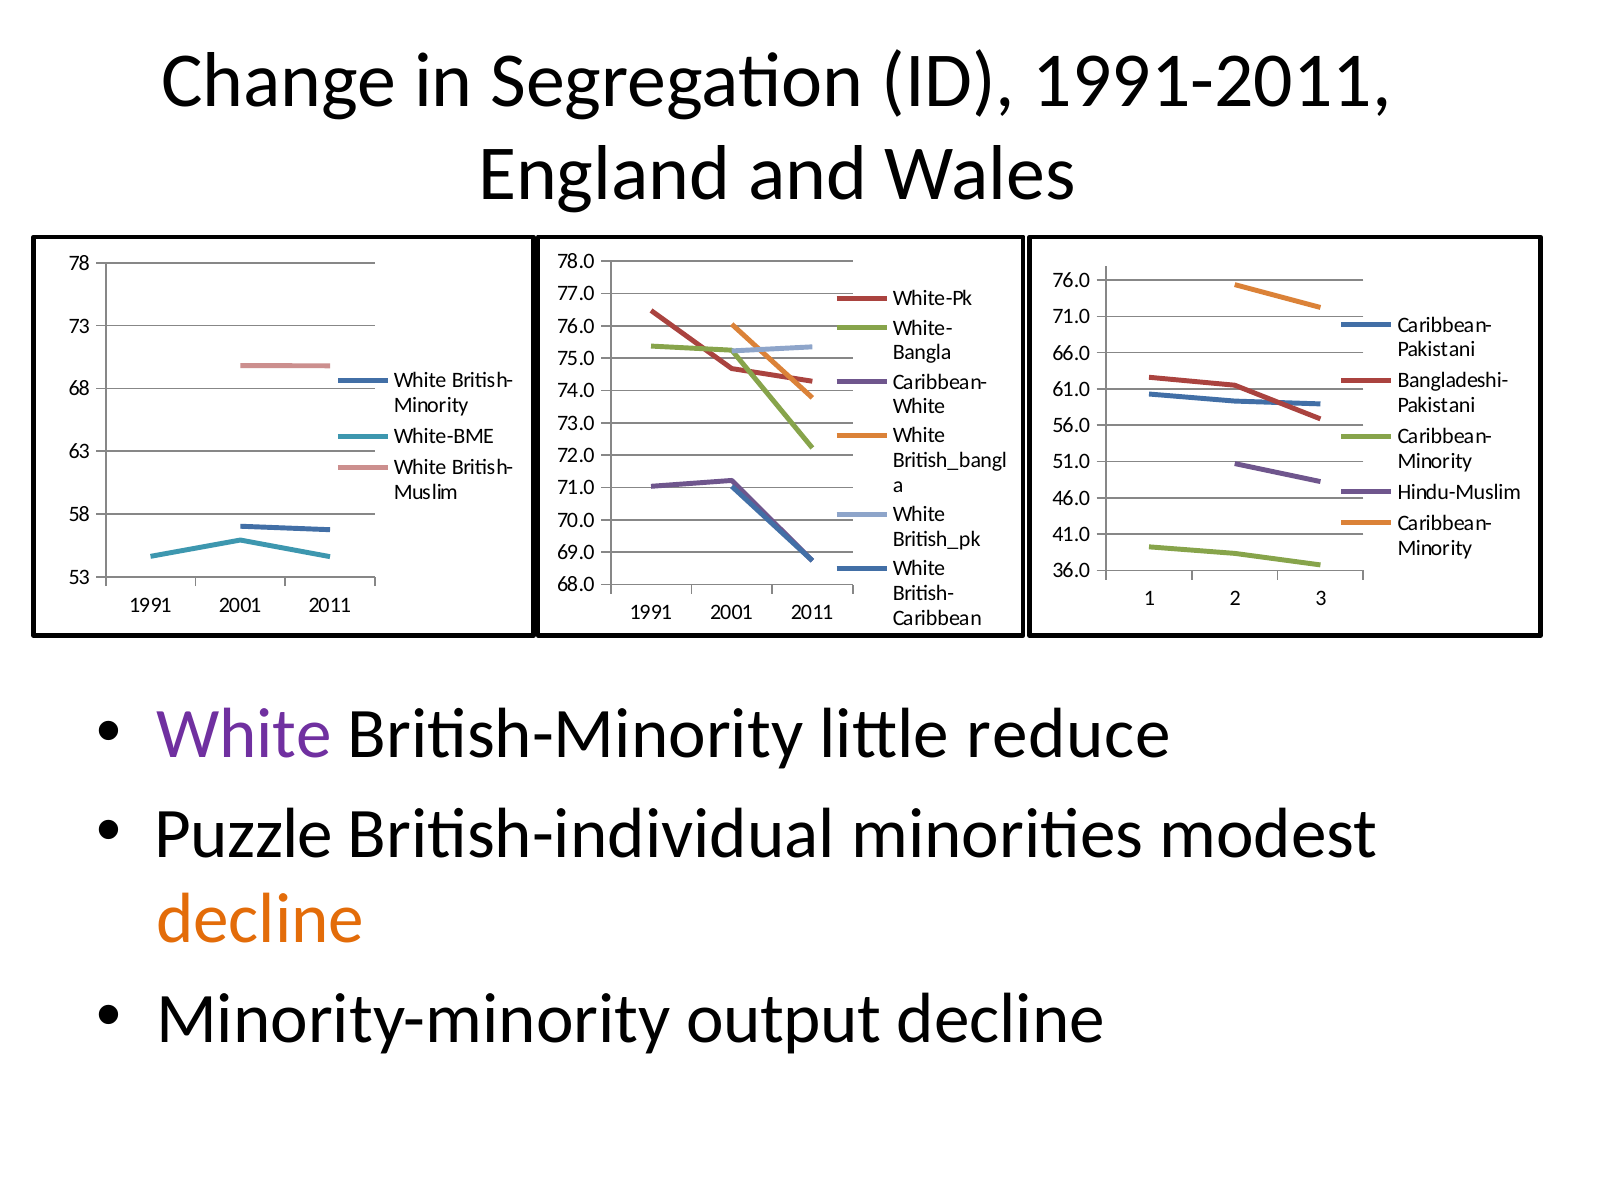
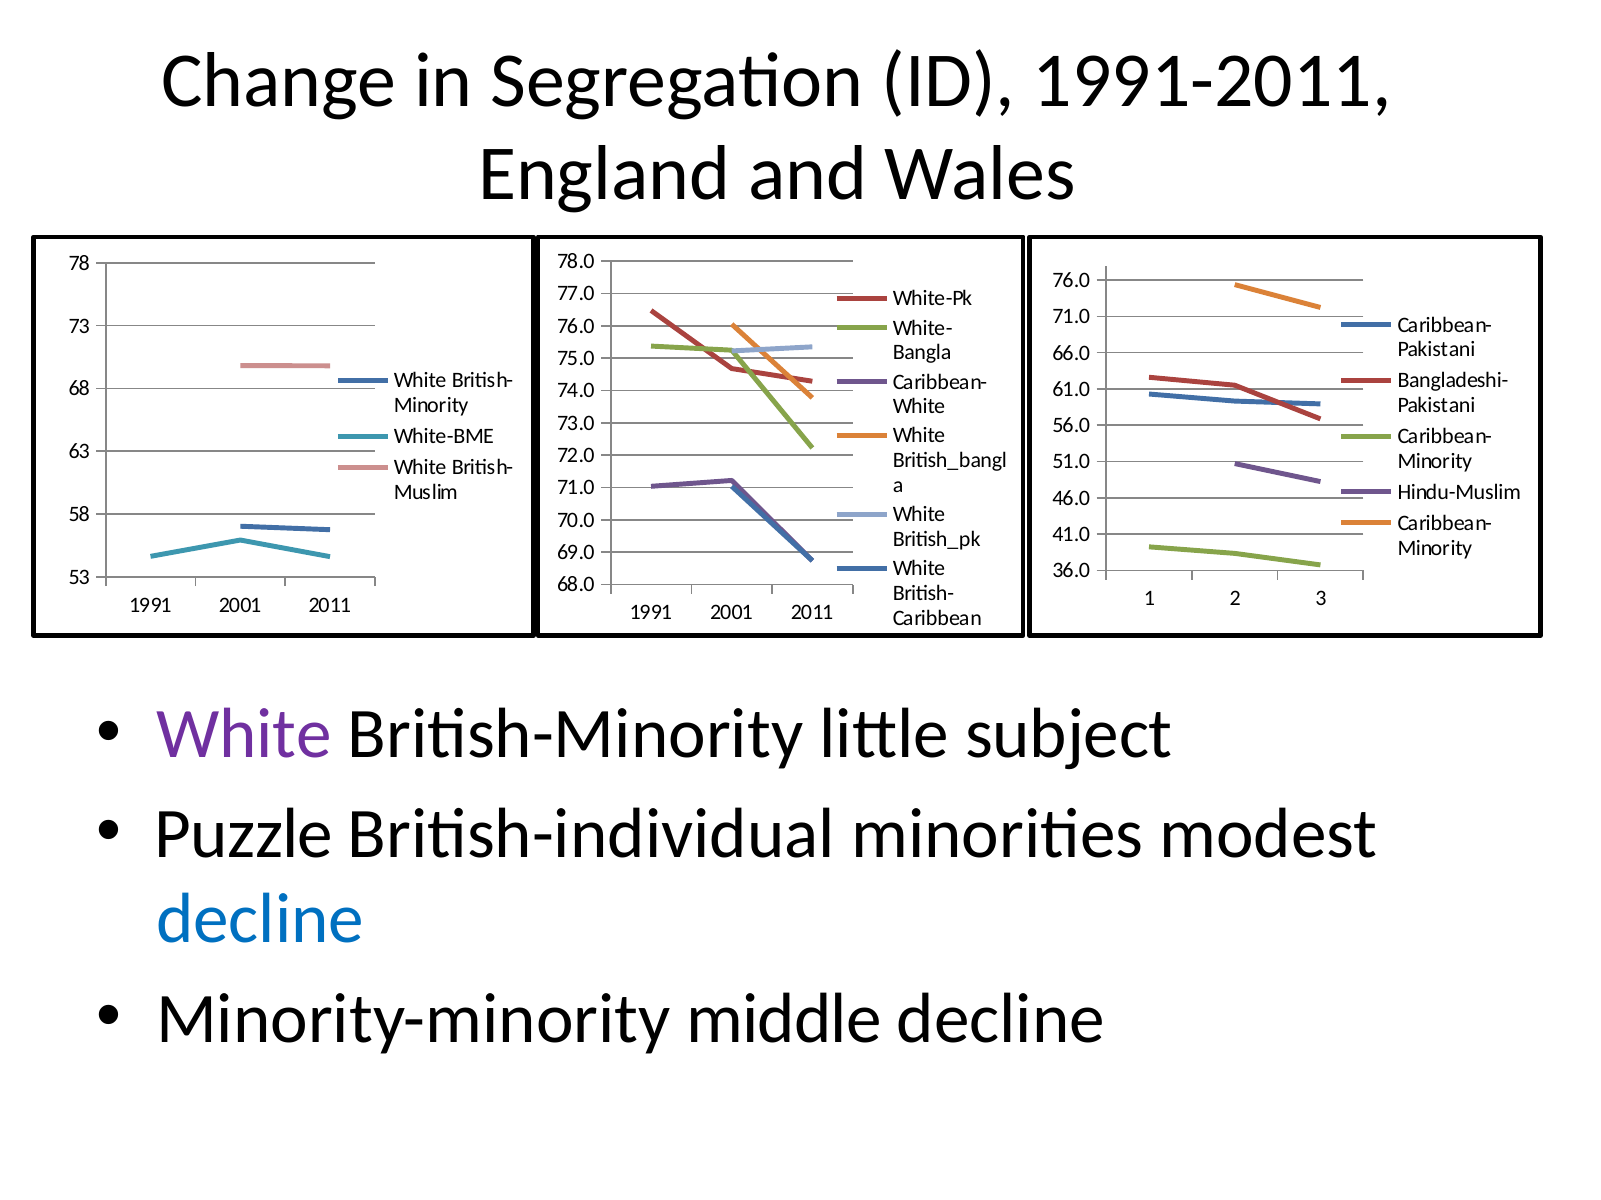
reduce: reduce -> subject
decline at (260, 920) colour: orange -> blue
output: output -> middle
